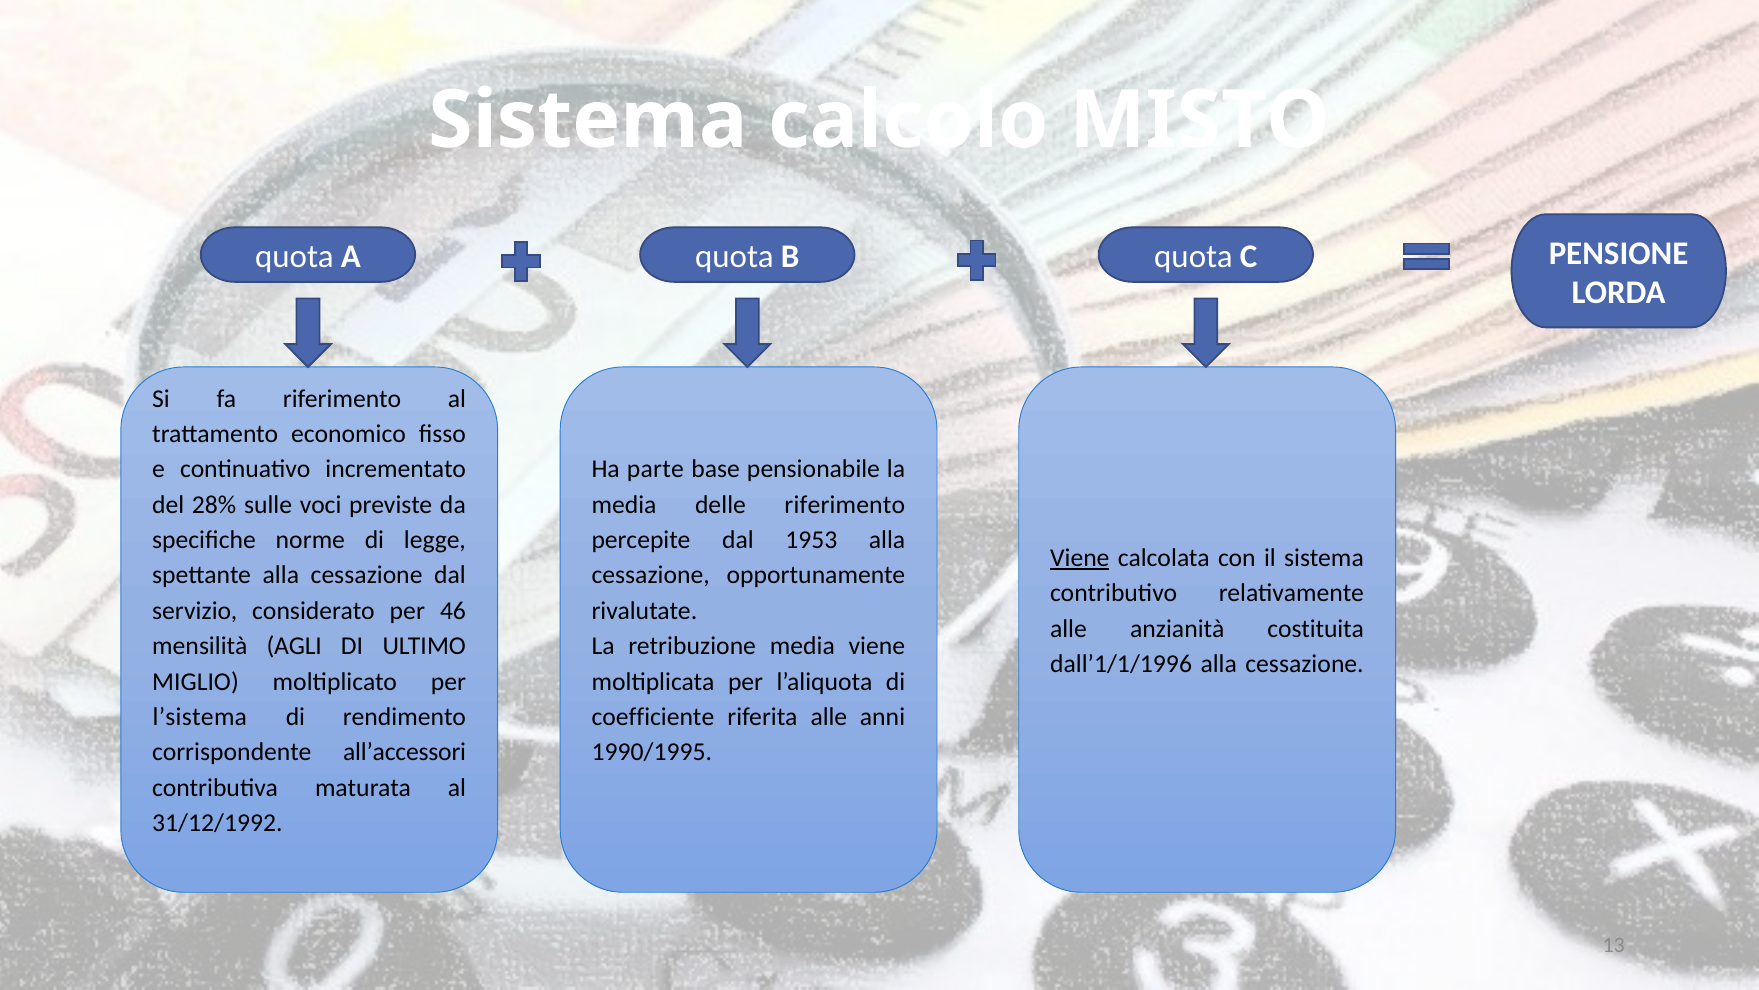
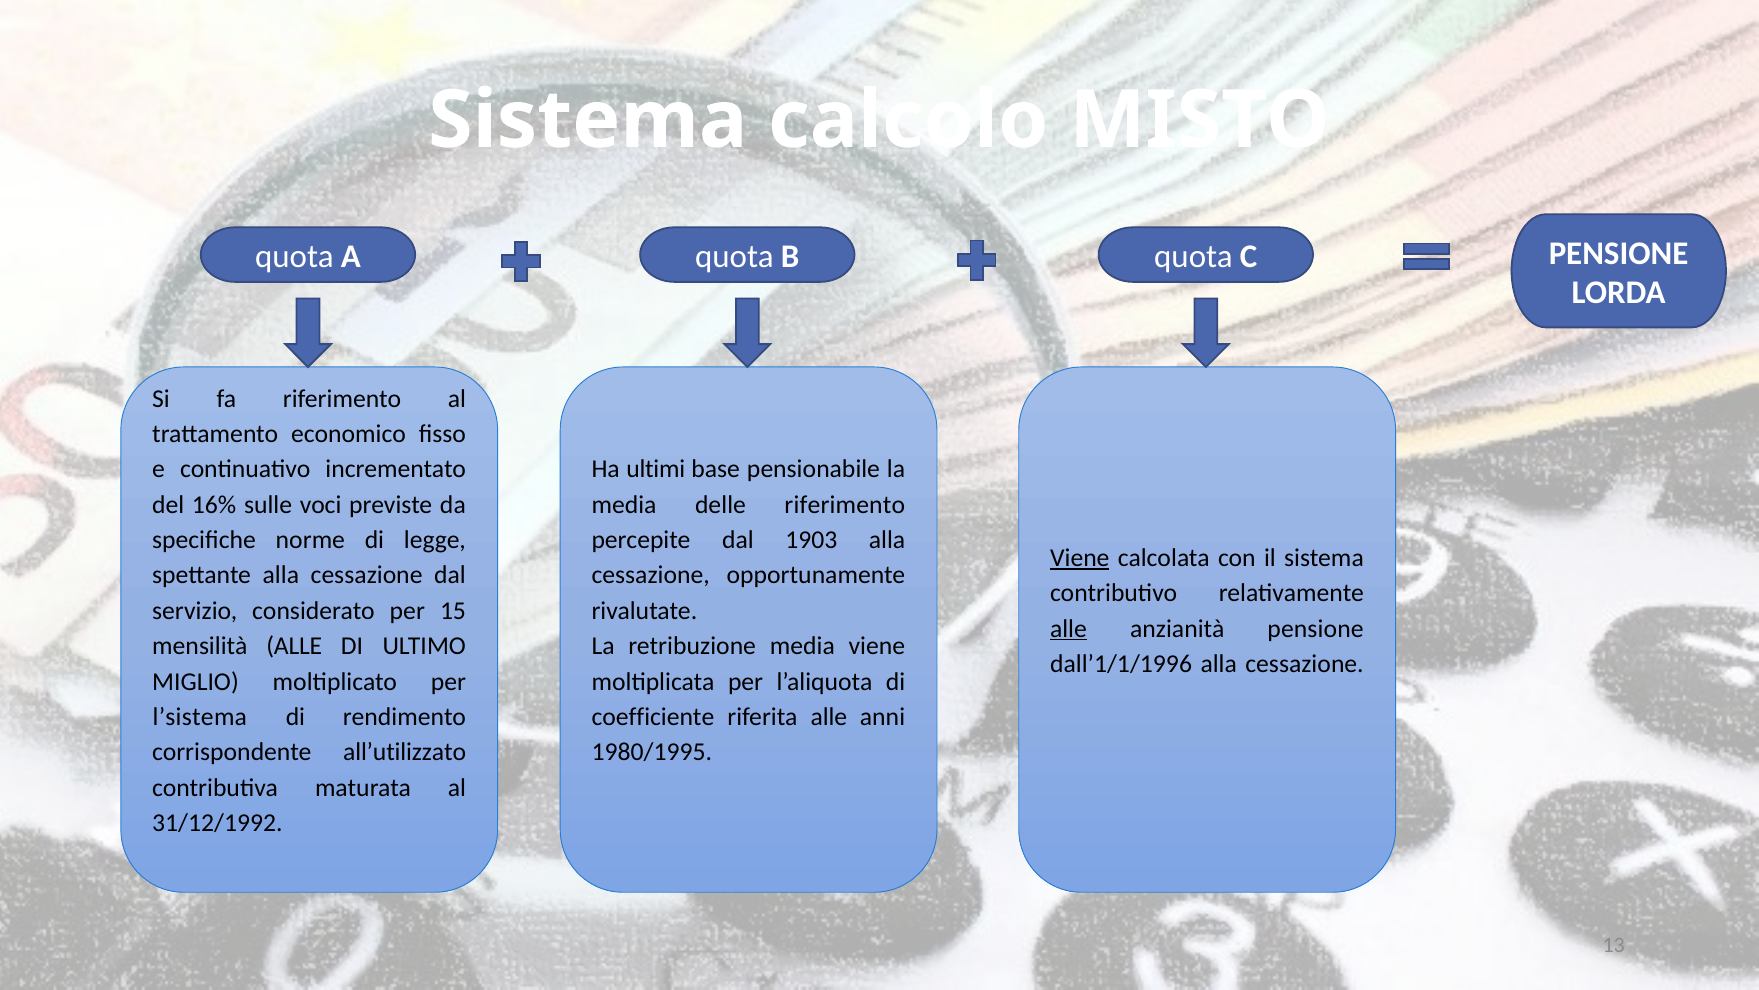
parte: parte -> ultimi
28%: 28% -> 16%
1953: 1953 -> 1903
46: 46 -> 15
alle at (1068, 628) underline: none -> present
anzianità costituita: costituita -> pensione
mensilità AGLI: AGLI -> ALLE
all’accessori: all’accessori -> all’utilizzato
1990/1995: 1990/1995 -> 1980/1995
